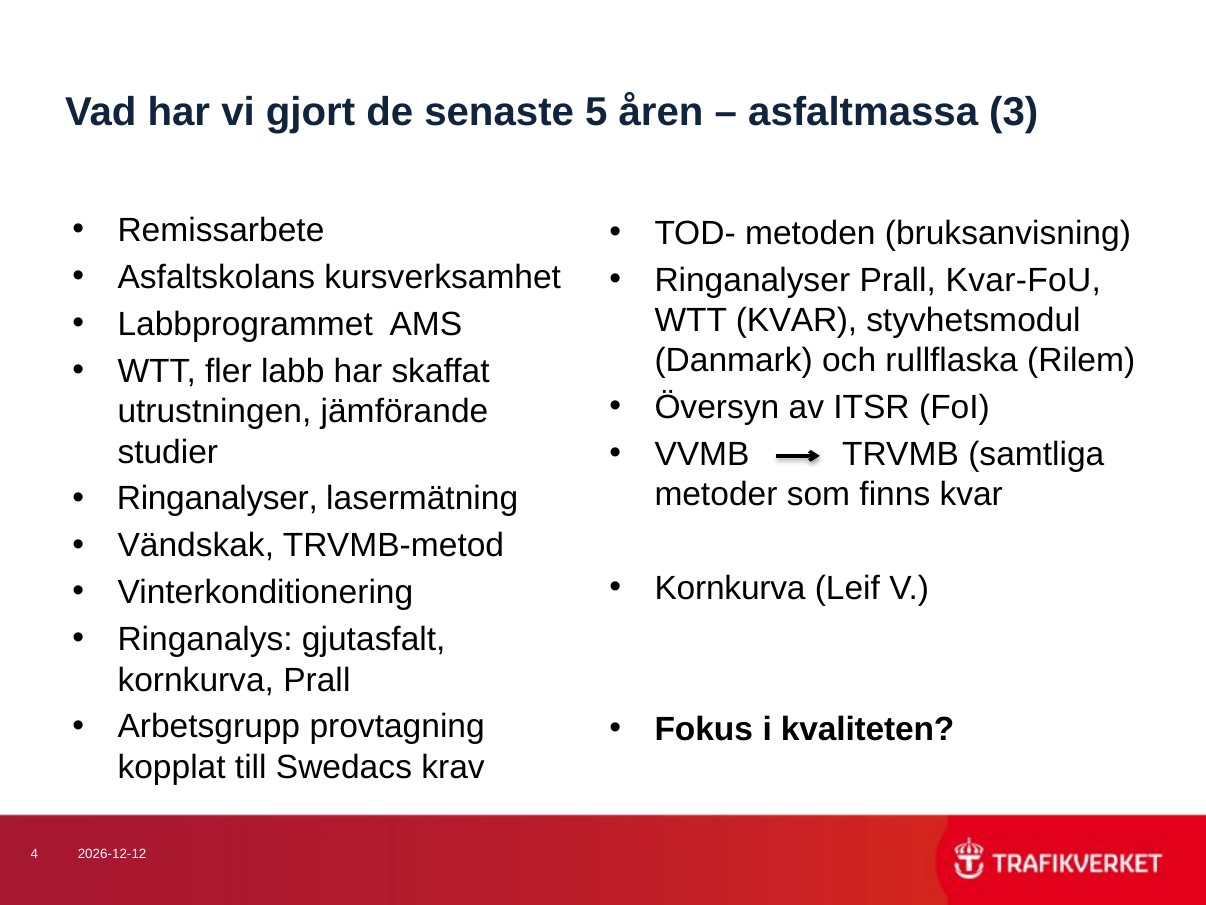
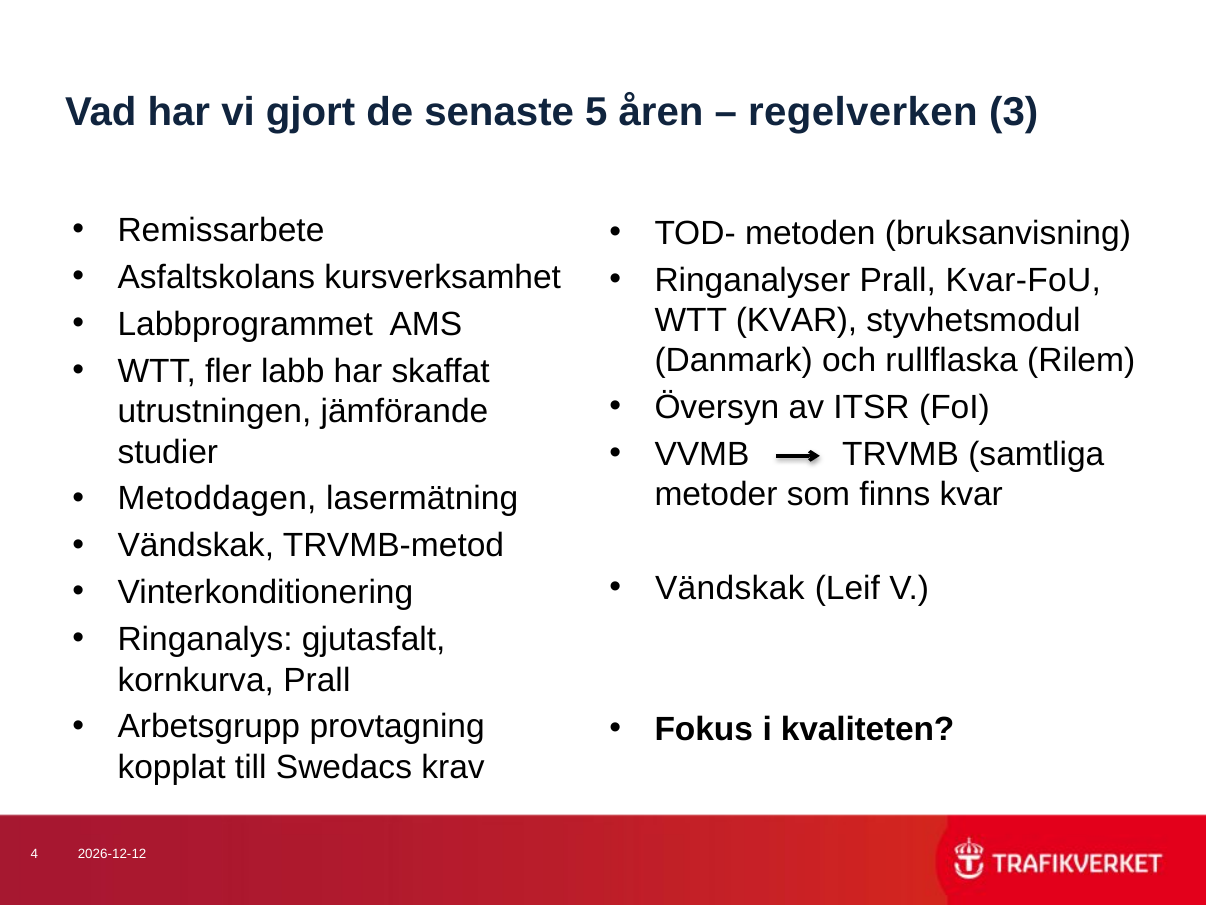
asfaltmassa: asfaltmassa -> regelverken
Ringanalyser at (217, 499): Ringanalyser -> Metoddagen
Kornkurva at (730, 588): Kornkurva -> Vändskak
